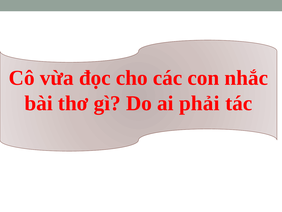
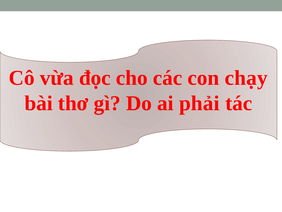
nhắc: nhắc -> chạy
